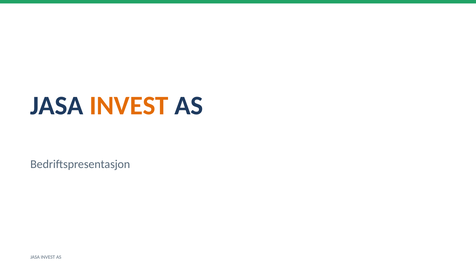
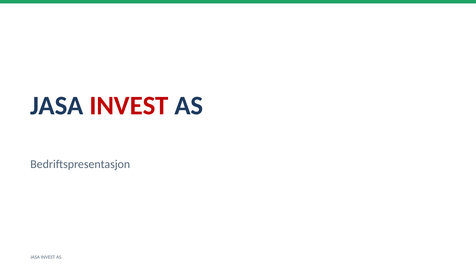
INVEST at (129, 106) colour: orange -> red
